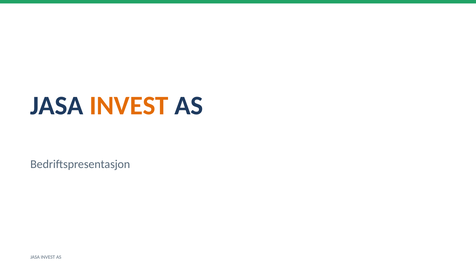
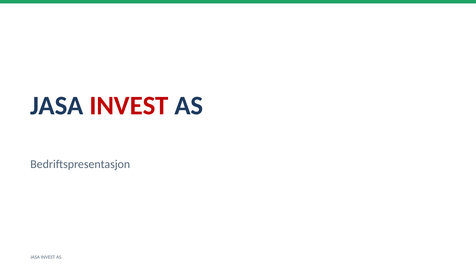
INVEST at (129, 106) colour: orange -> red
